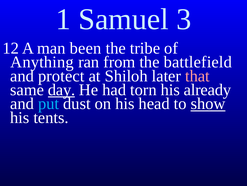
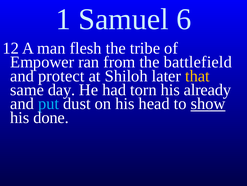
3: 3 -> 6
been: been -> flesh
Anything: Anything -> Empower
that colour: pink -> yellow
day underline: present -> none
tents: tents -> done
